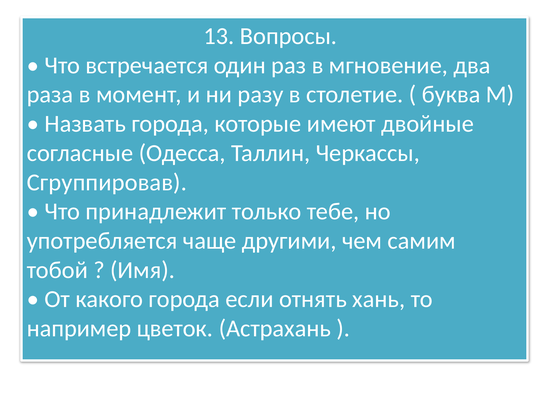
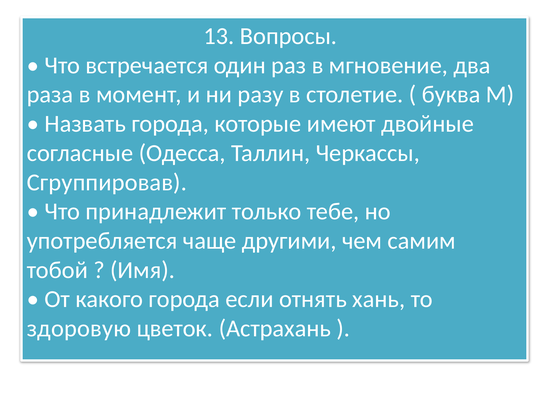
например: например -> здоровую
